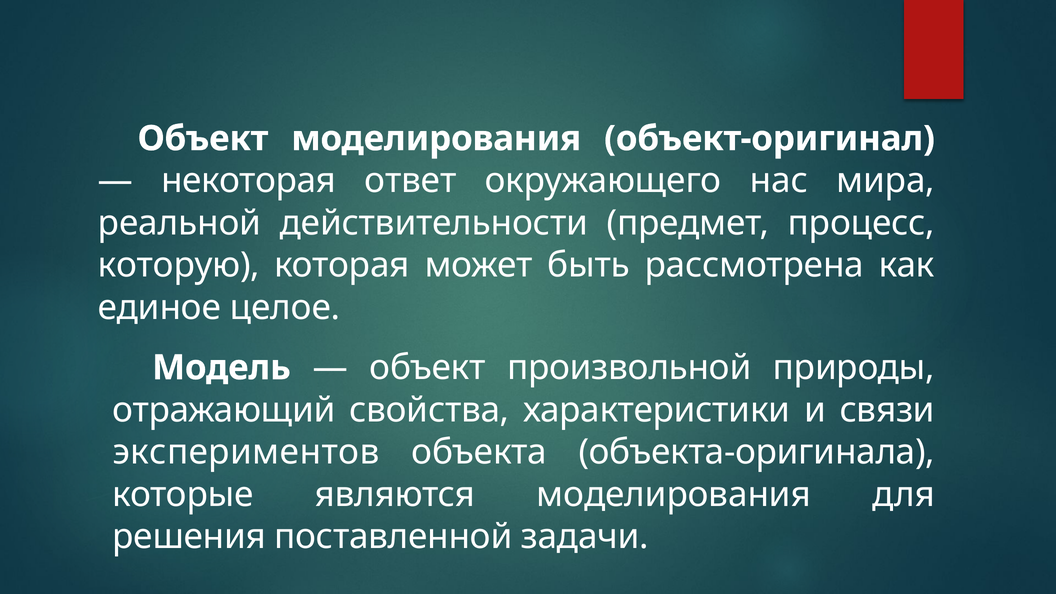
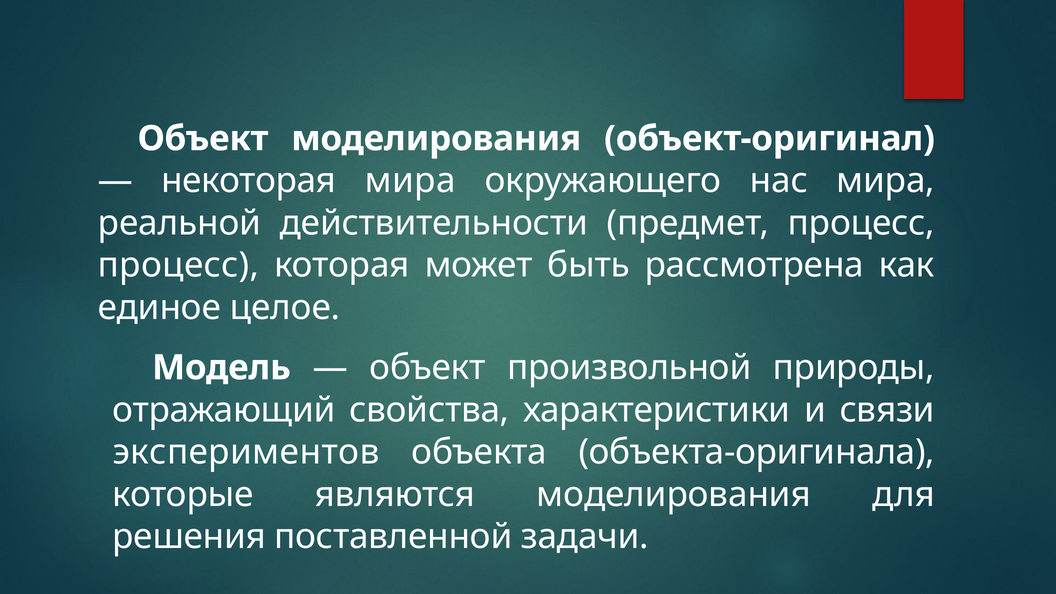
некоторая ответ: ответ -> мира
которую at (179, 265): которую -> процесс
